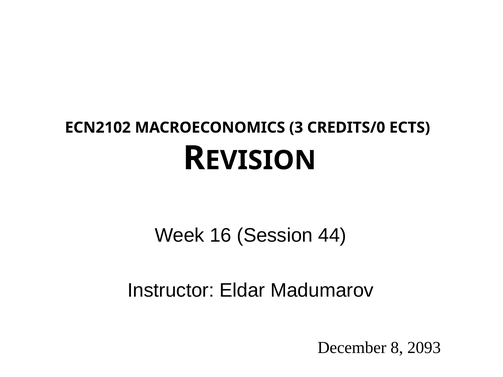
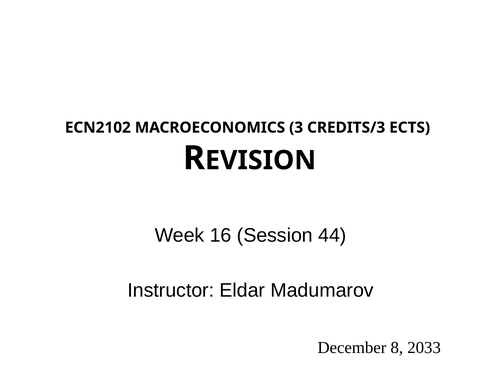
CREDITS/0: CREDITS/0 -> CREDITS/3
2093: 2093 -> 2033
